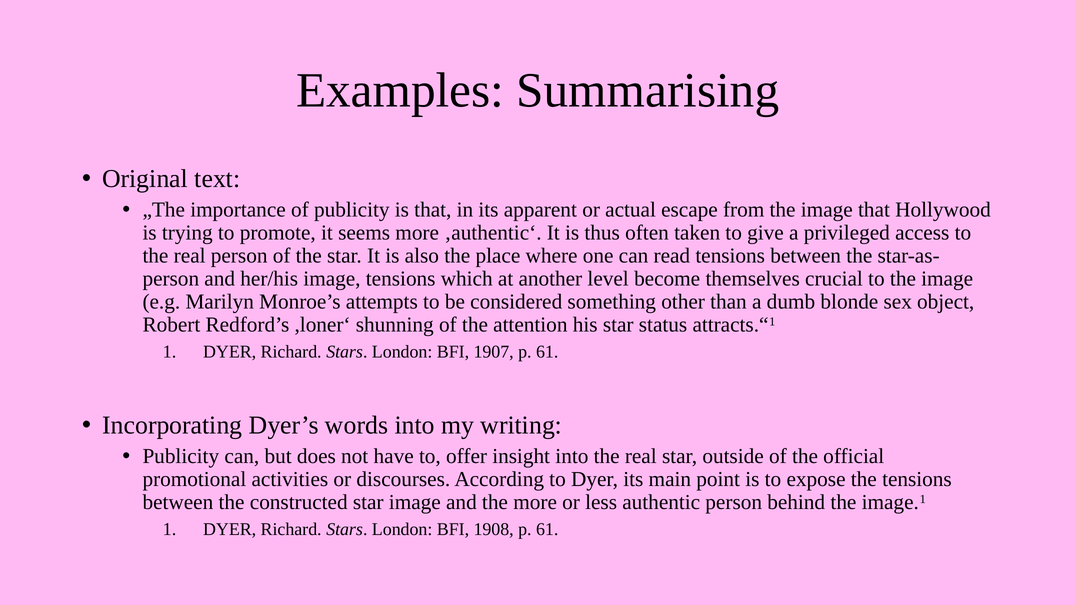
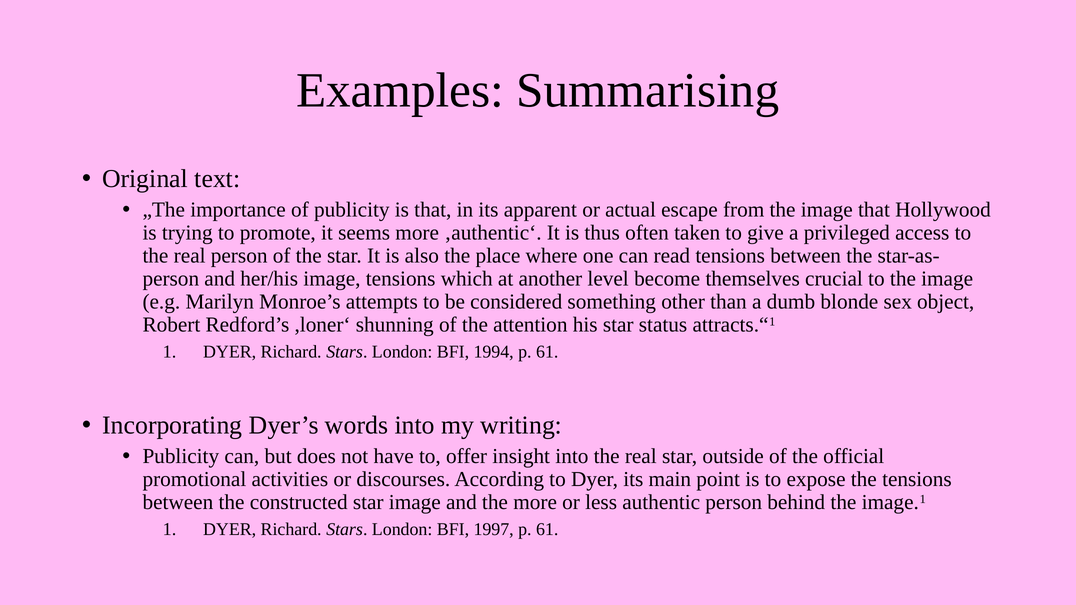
1907: 1907 -> 1994
1908: 1908 -> 1997
